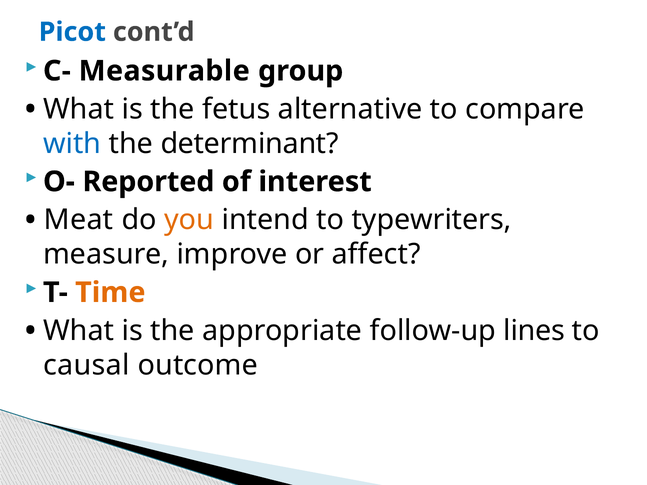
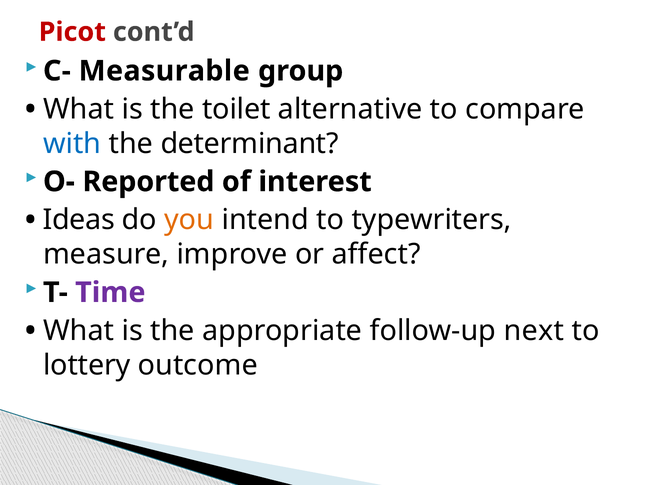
Picot colour: blue -> red
fetus: fetus -> toilet
Meat: Meat -> Ideas
Time colour: orange -> purple
lines: lines -> next
causal: causal -> lottery
